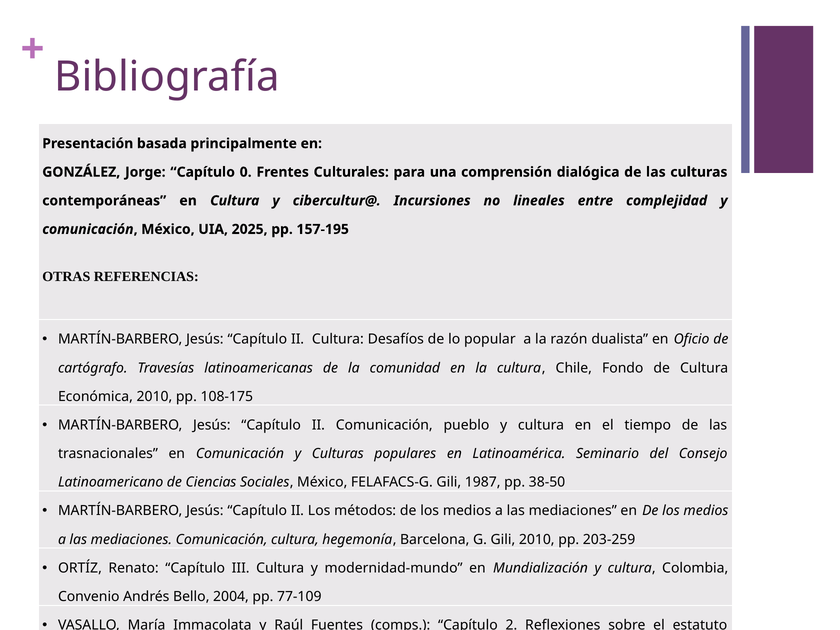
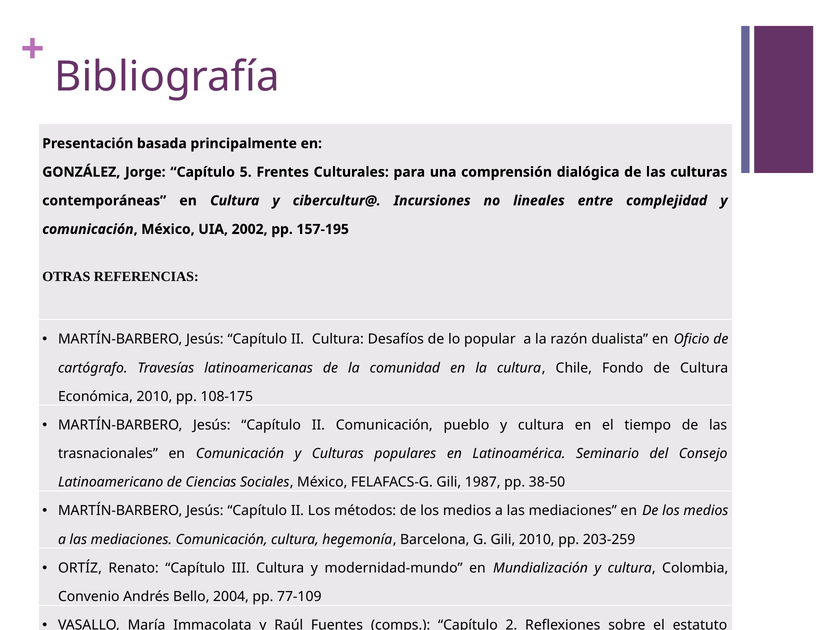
0: 0 -> 5
2025: 2025 -> 2002
